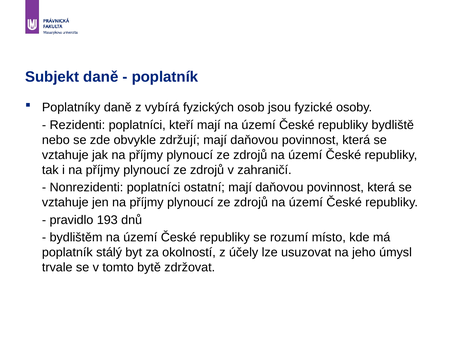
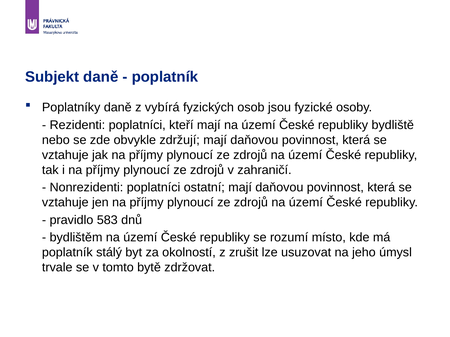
193: 193 -> 583
účely: účely -> zrušit
